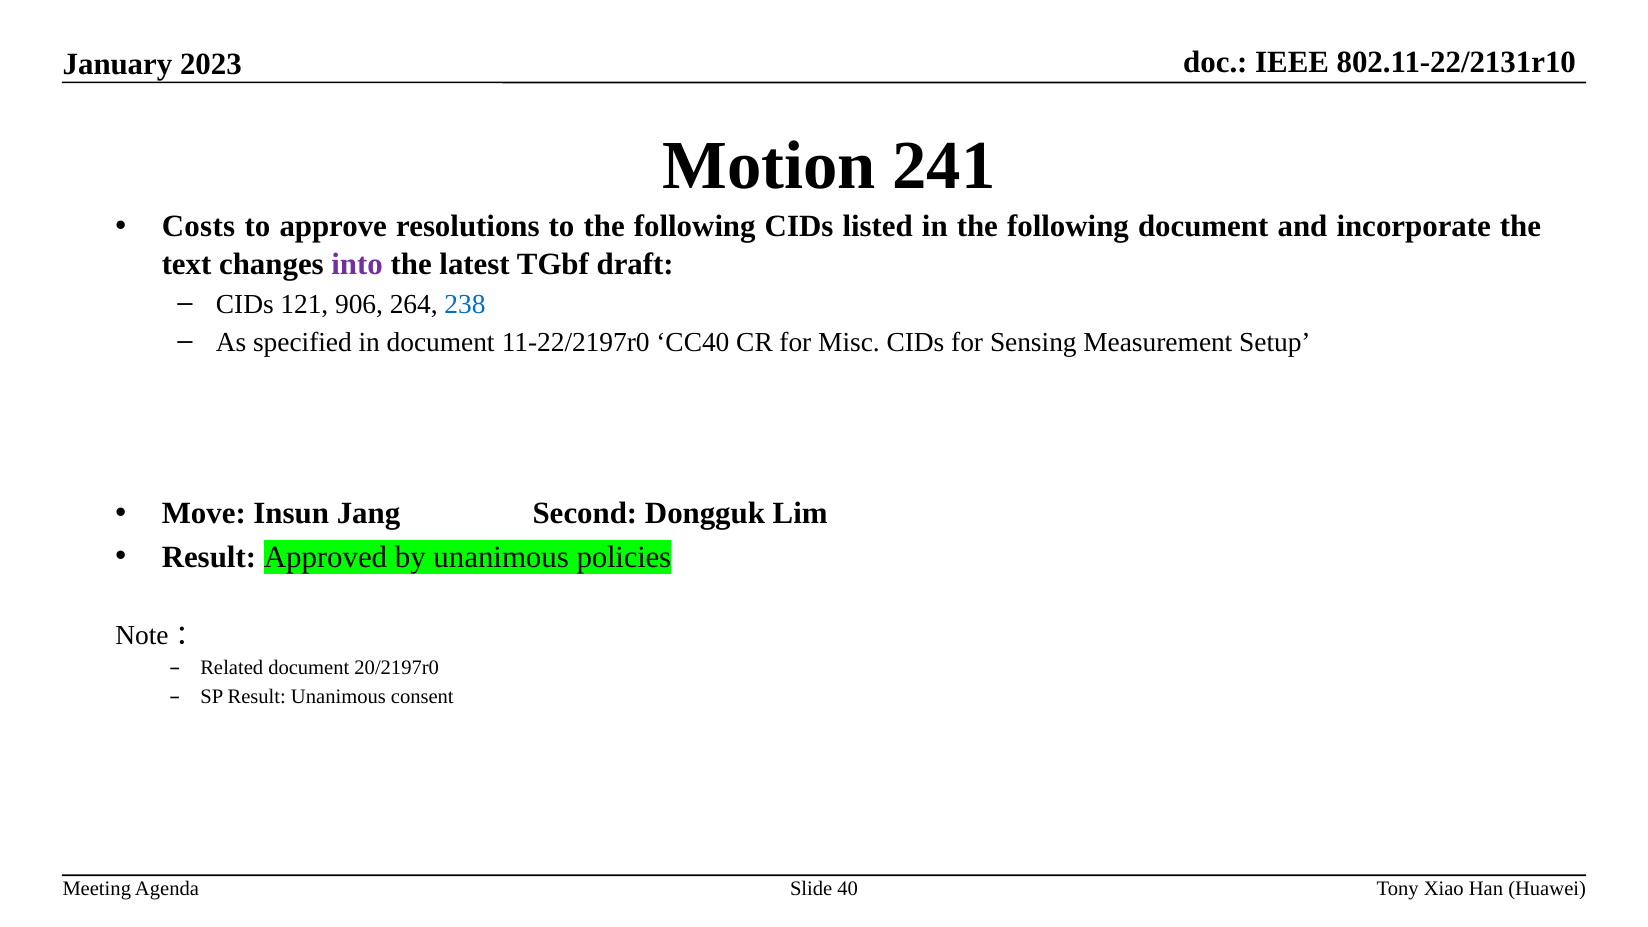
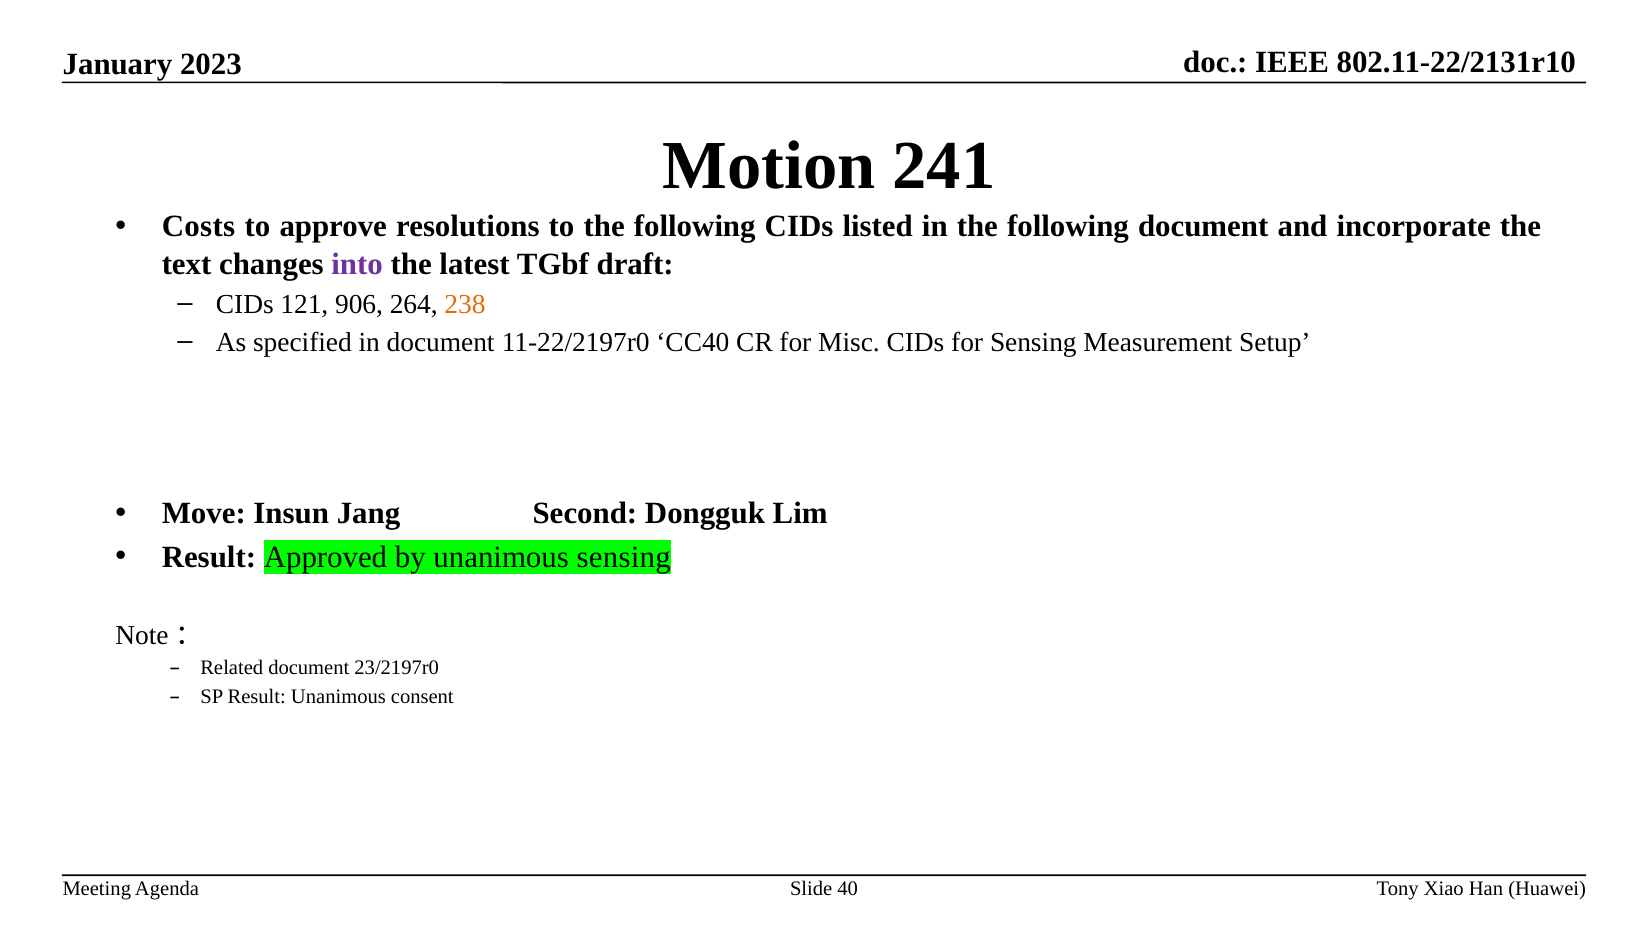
238 colour: blue -> orange
unanimous policies: policies -> sensing
20/2197r0: 20/2197r0 -> 23/2197r0
